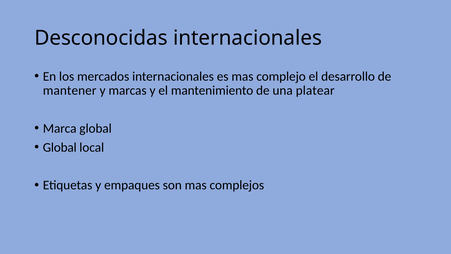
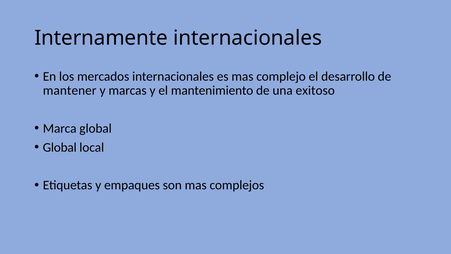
Desconocidas: Desconocidas -> Internamente
platear: platear -> exitoso
